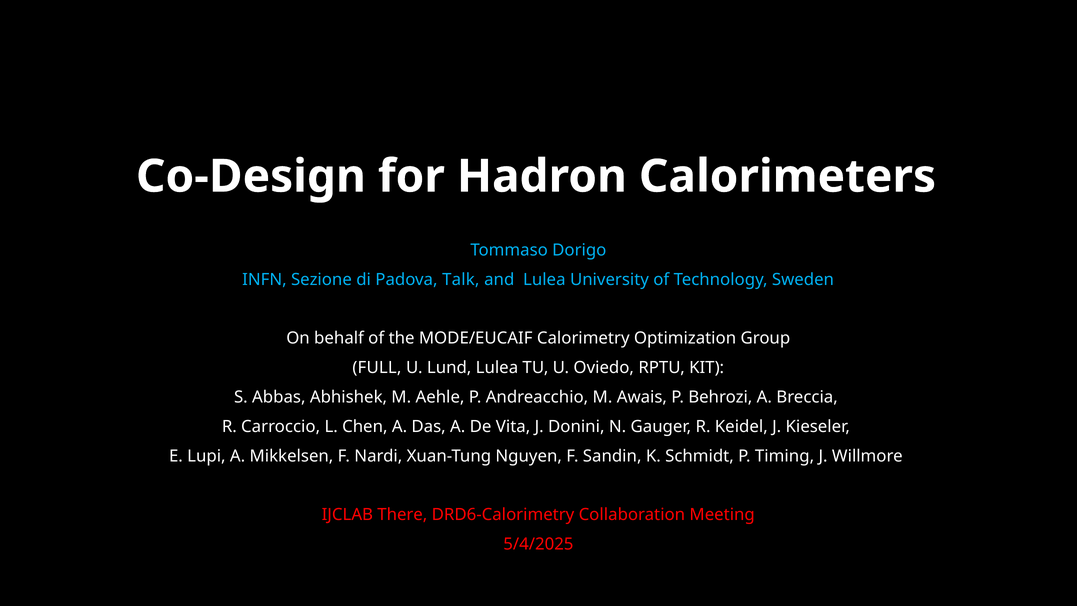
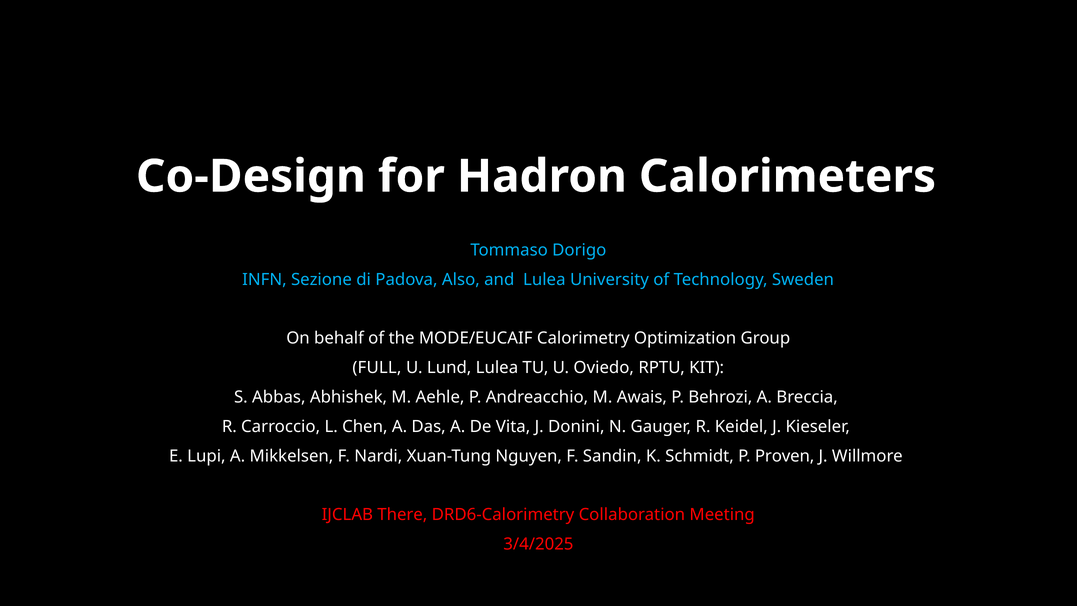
Talk: Talk -> Also
Timing: Timing -> Proven
5/4/2025: 5/4/2025 -> 3/4/2025
